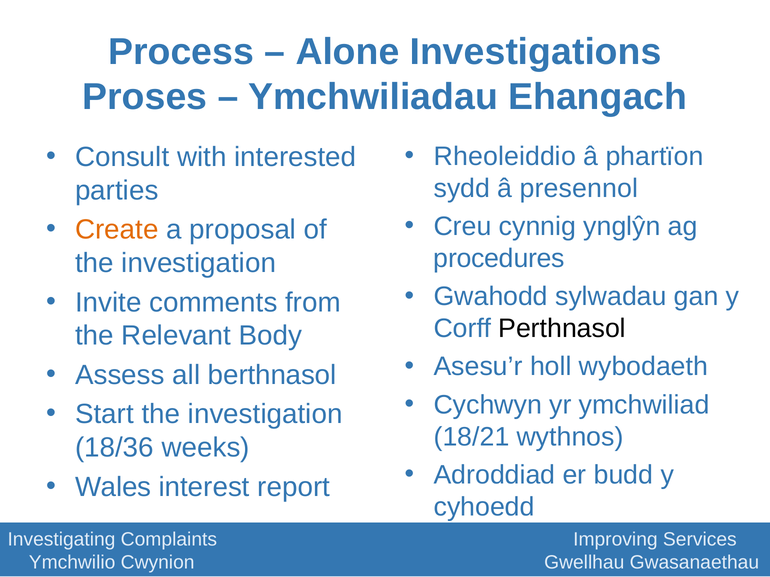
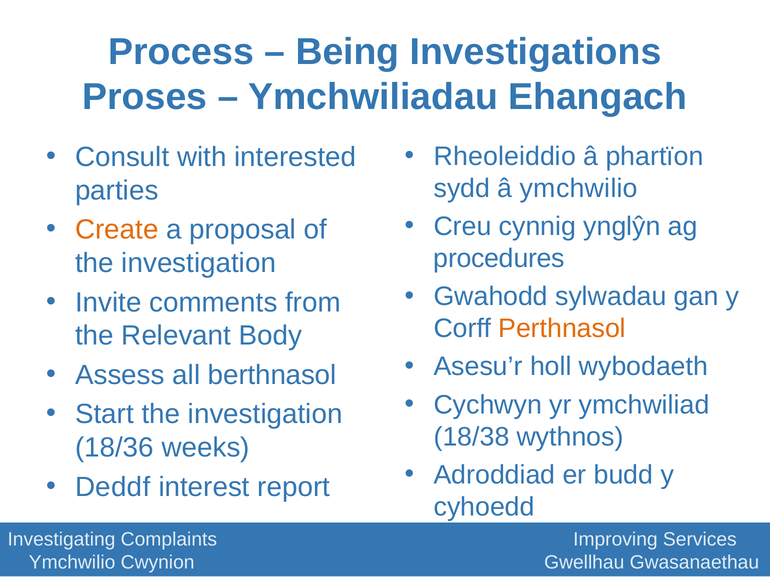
Alone: Alone -> Being
â presennol: presennol -> ymchwilio
Perthnasol colour: black -> orange
18/21: 18/21 -> 18/38
Wales: Wales -> Deddf
